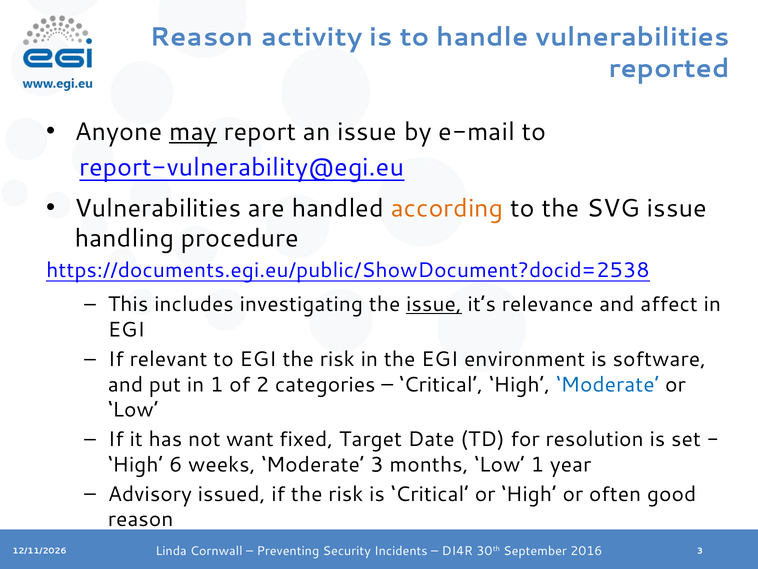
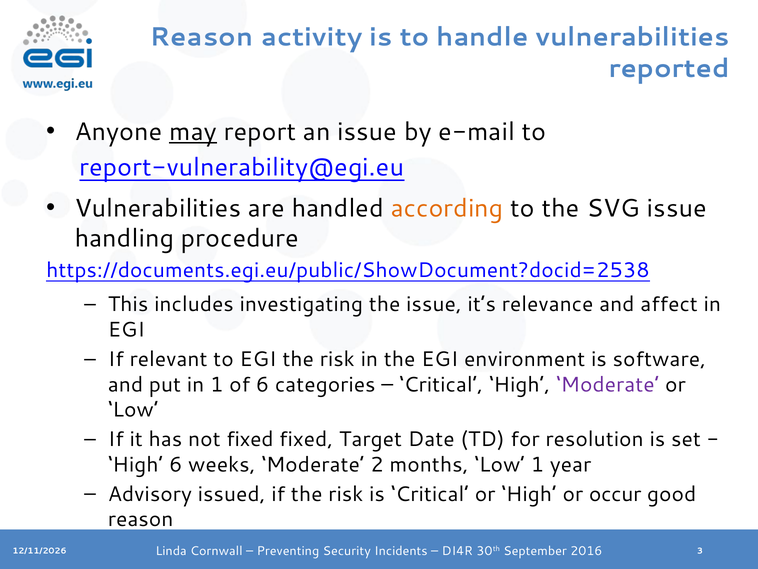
issue at (434, 304) underline: present -> none
of 2: 2 -> 6
Moderate at (608, 384) colour: blue -> purple
not want: want -> fixed
Moderate 3: 3 -> 2
often: often -> occur
